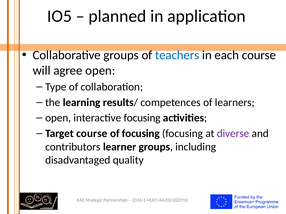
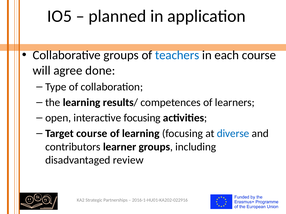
agree open: open -> done
of focusing: focusing -> learning
diverse colour: purple -> blue
quality: quality -> review
